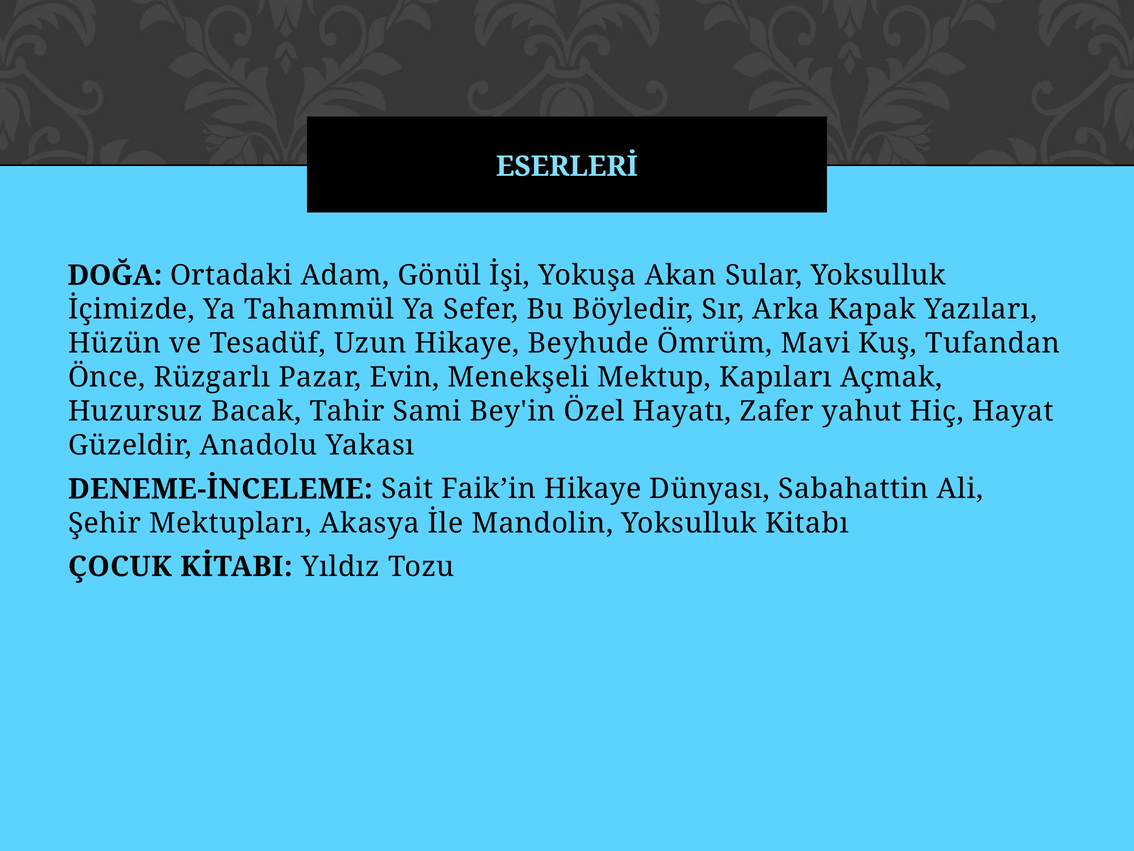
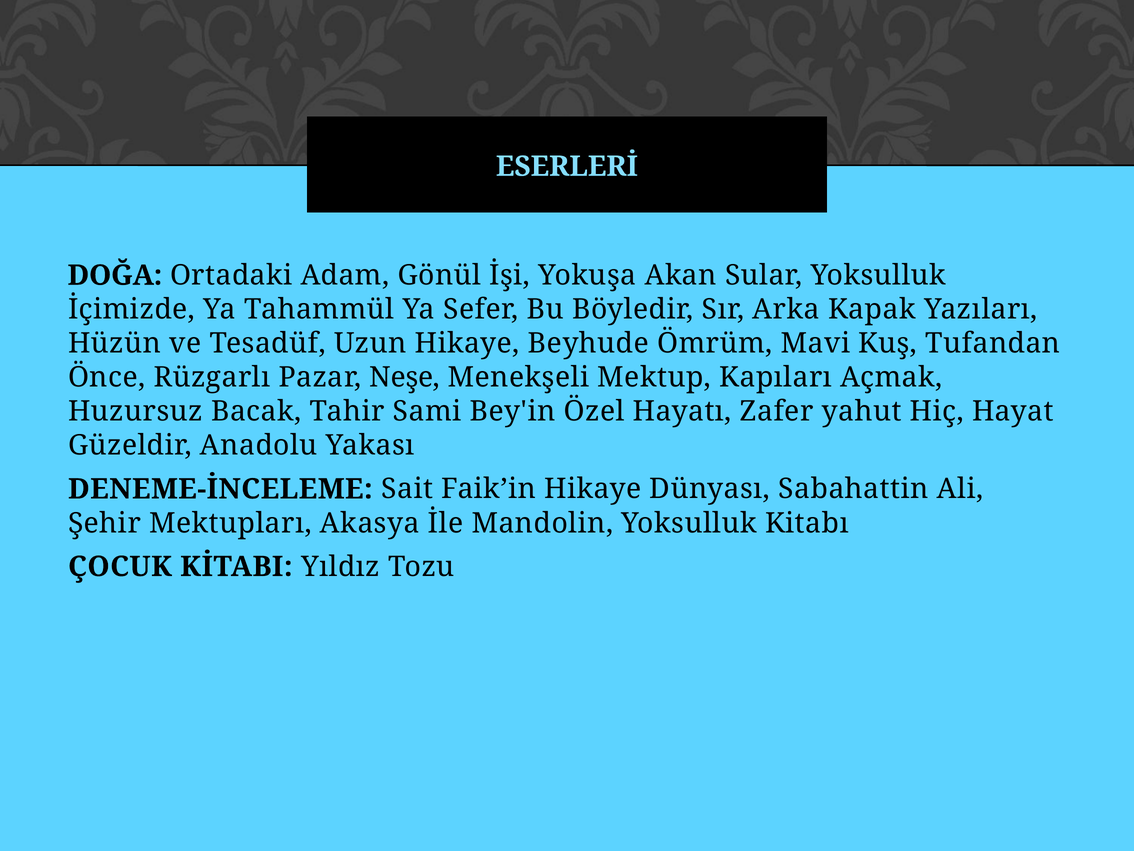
Evin: Evin -> Neşe
